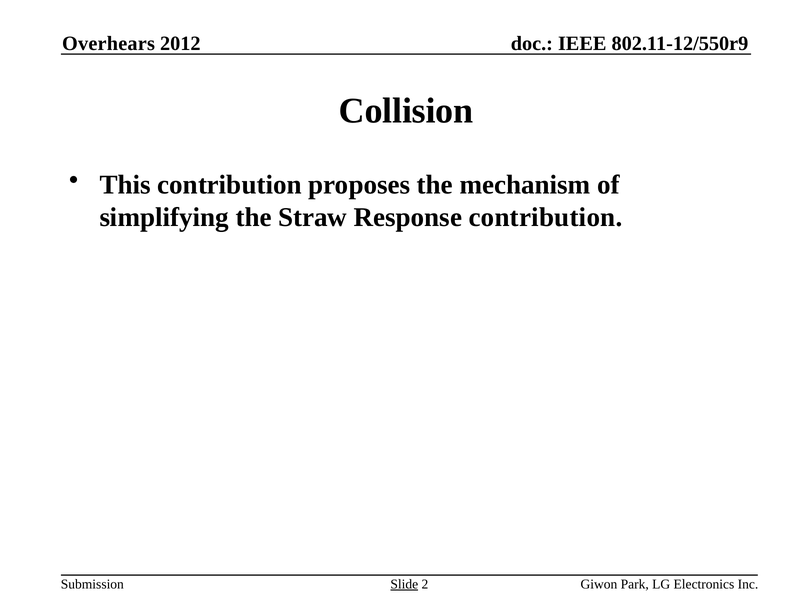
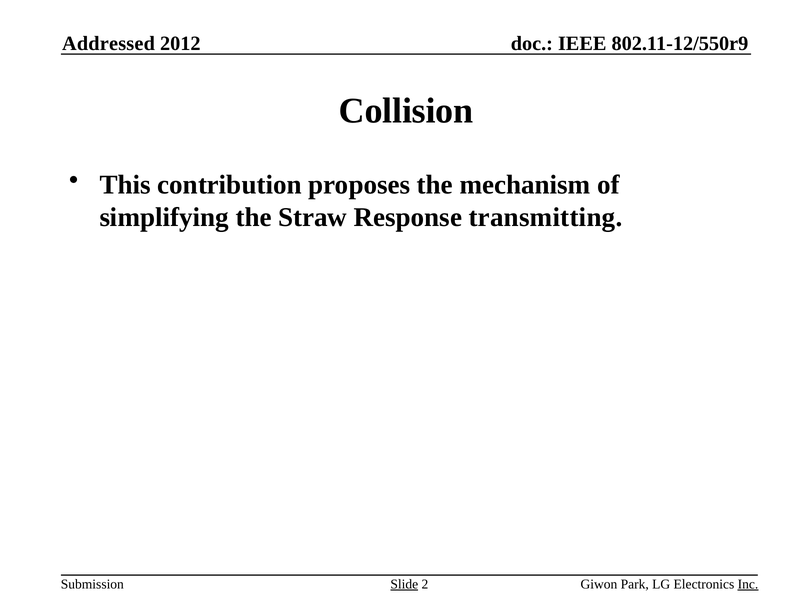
Overhears: Overhears -> Addressed
Response contribution: contribution -> transmitting
Inc underline: none -> present
